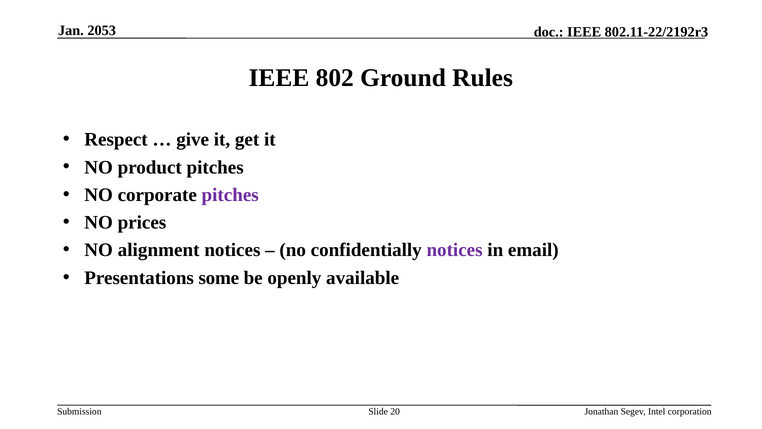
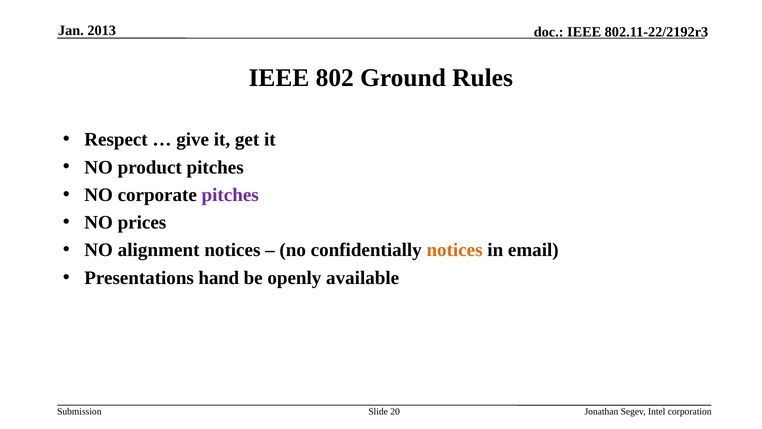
2053: 2053 -> 2013
notices at (455, 250) colour: purple -> orange
some: some -> hand
